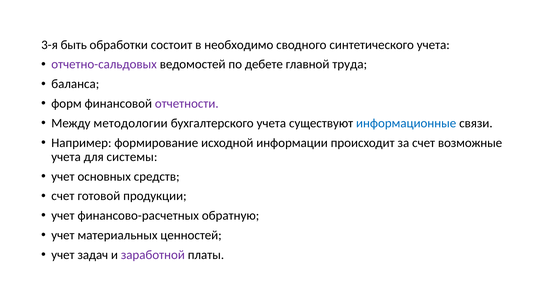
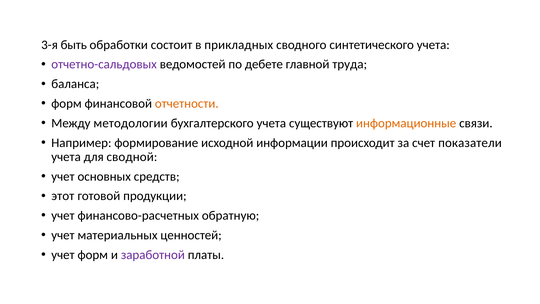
необходимо: необходимо -> прикладных
отчетности colour: purple -> orange
информационные colour: blue -> orange
возможные: возможные -> показатели
системы: системы -> сводной
счет at (63, 196): счет -> этот
учет задач: задач -> форм
